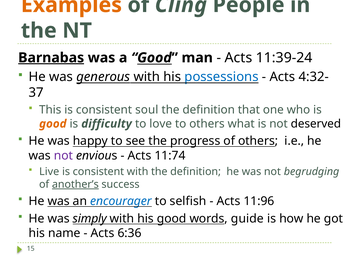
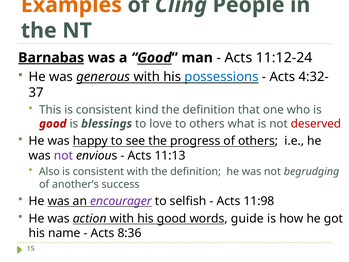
11:39-24: 11:39-24 -> 11:12-24
soul: soul -> kind
good at (53, 124) colour: orange -> red
difficulty: difficulty -> blessings
deserved colour: black -> red
11:74: 11:74 -> 11:13
Live: Live -> Also
another’s underline: present -> none
encourager colour: blue -> purple
11:96: 11:96 -> 11:98
simply: simply -> action
6:36: 6:36 -> 8:36
